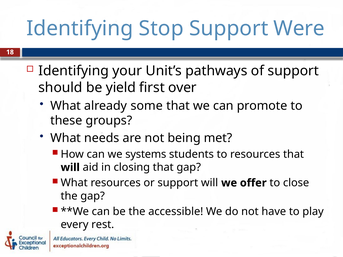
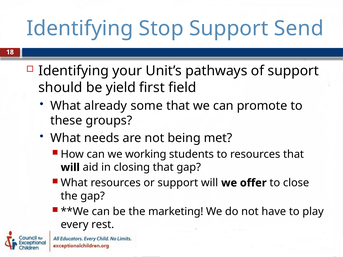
Were: Were -> Send
over: over -> field
systems: systems -> working
accessible: accessible -> marketing
